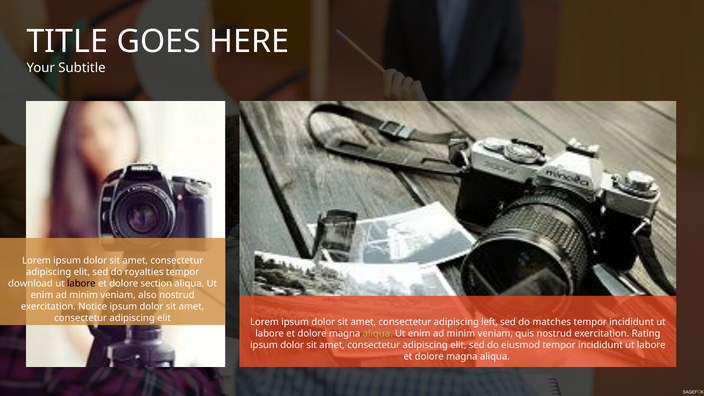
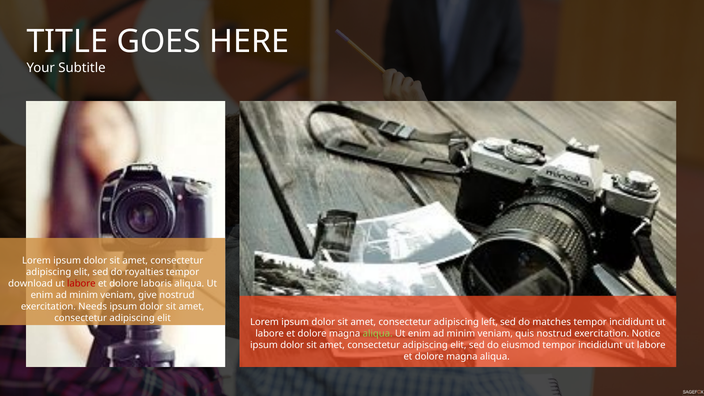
labore at (81, 284) colour: black -> red
section: section -> laboris
also: also -> give
Notice: Notice -> Needs
Rating: Rating -> Notice
